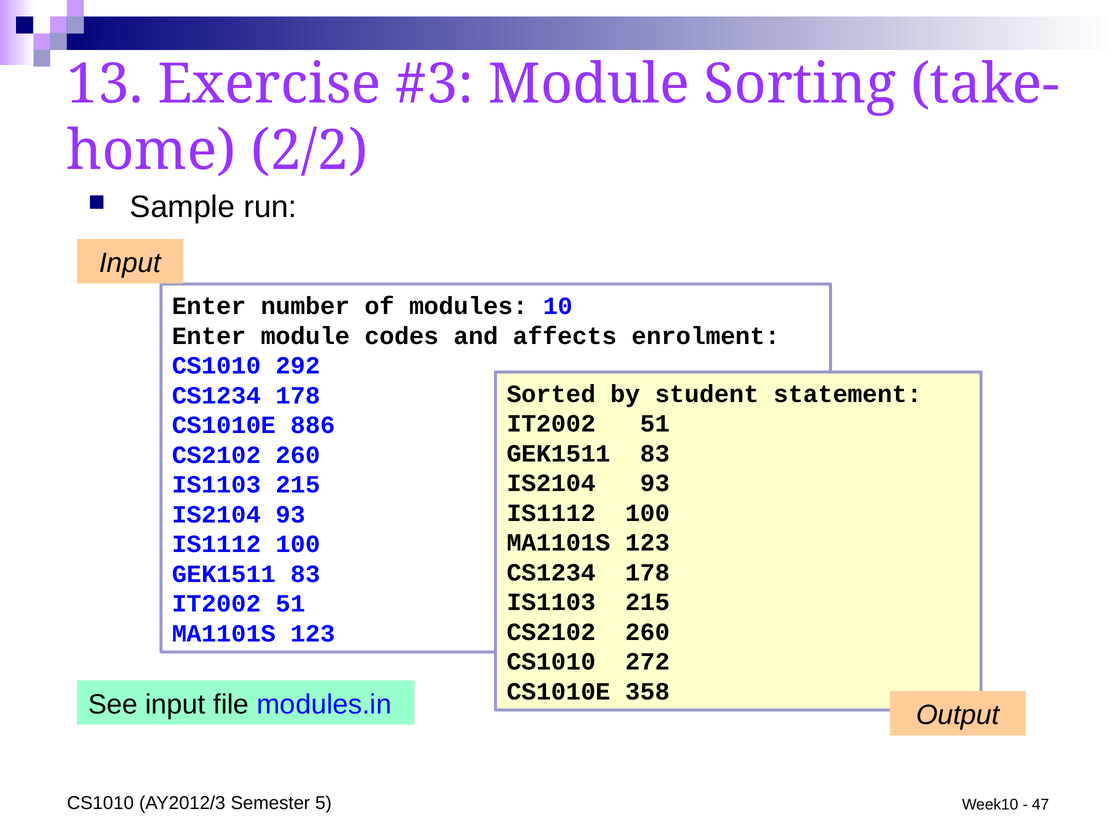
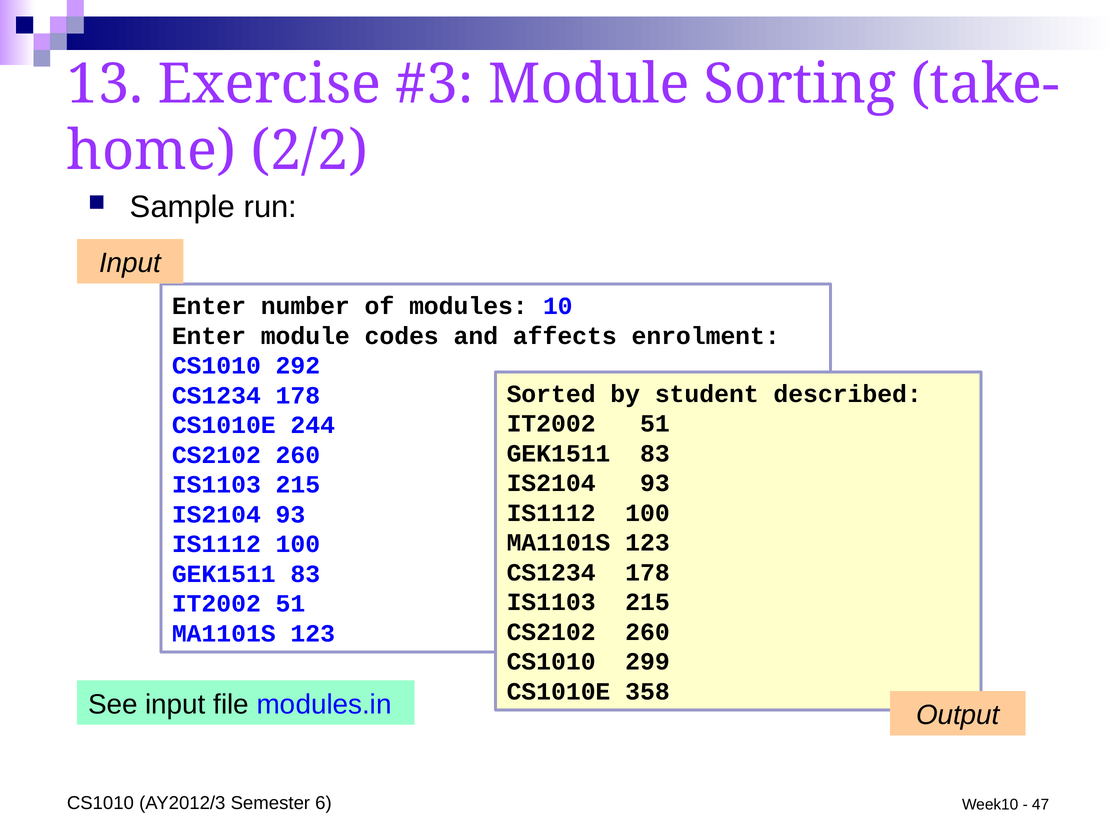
statement: statement -> described
886: 886 -> 244
272: 272 -> 299
5: 5 -> 6
